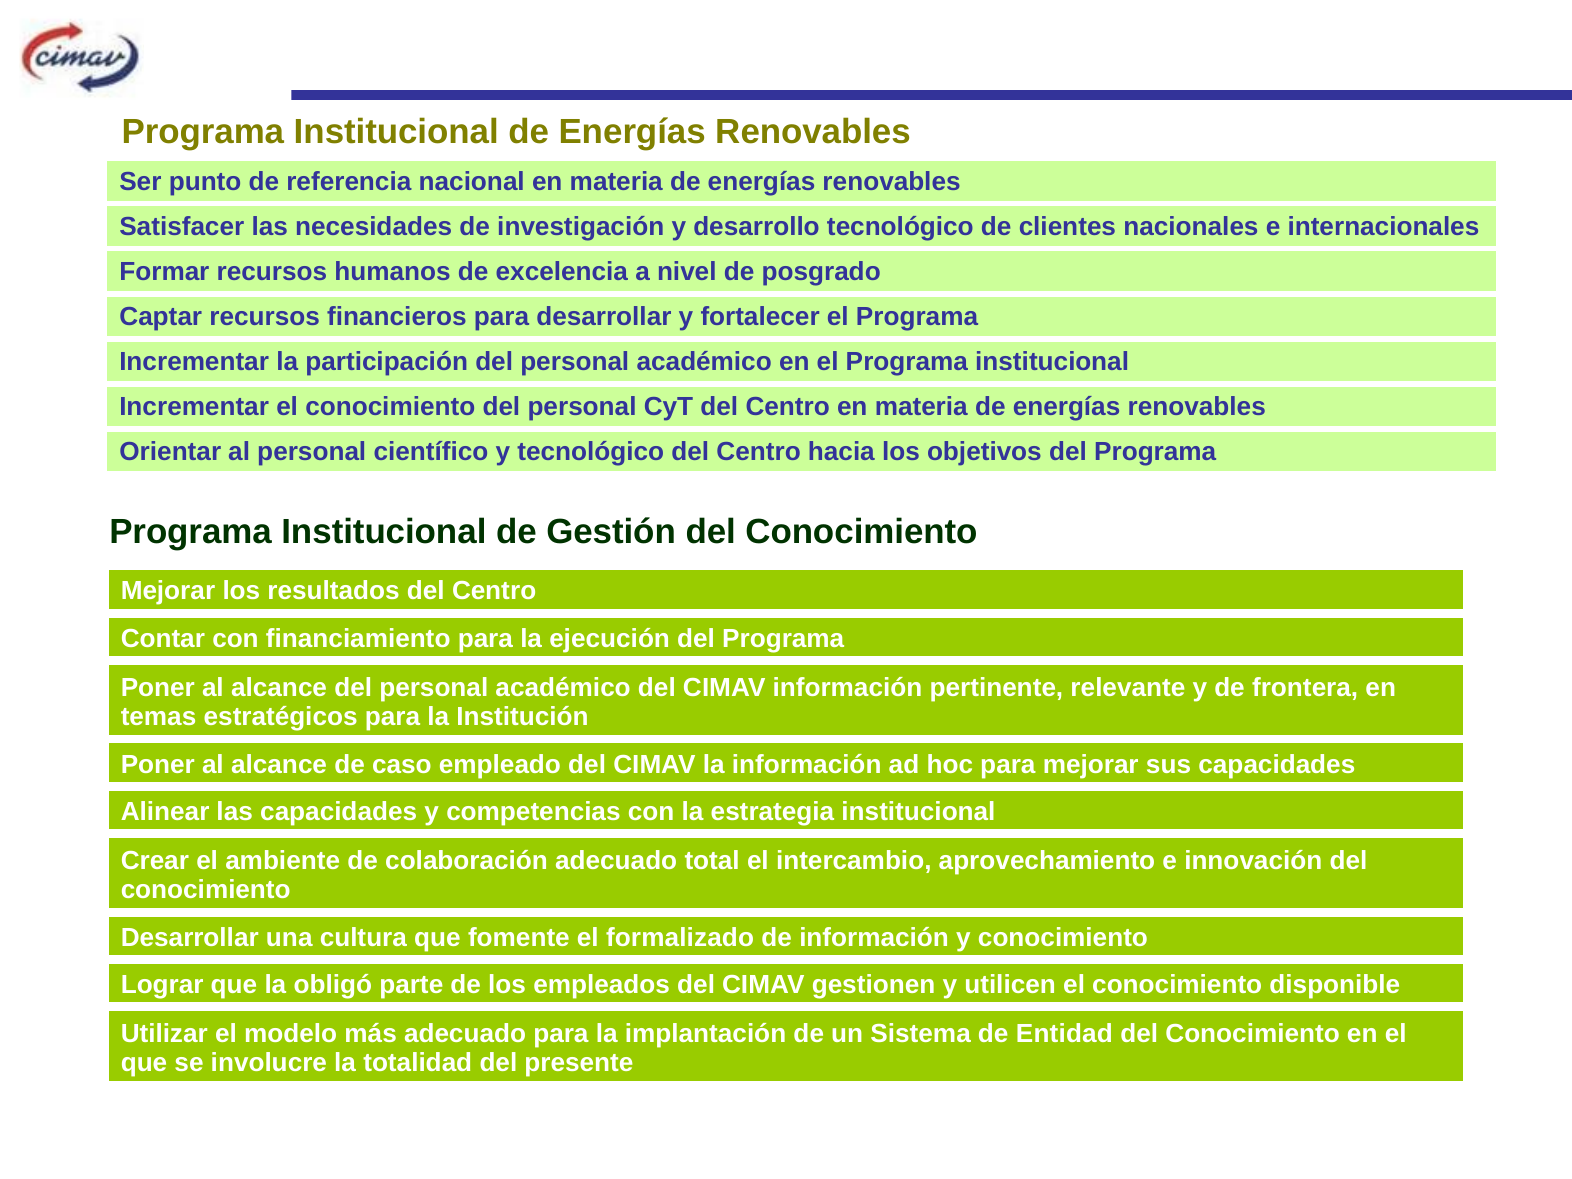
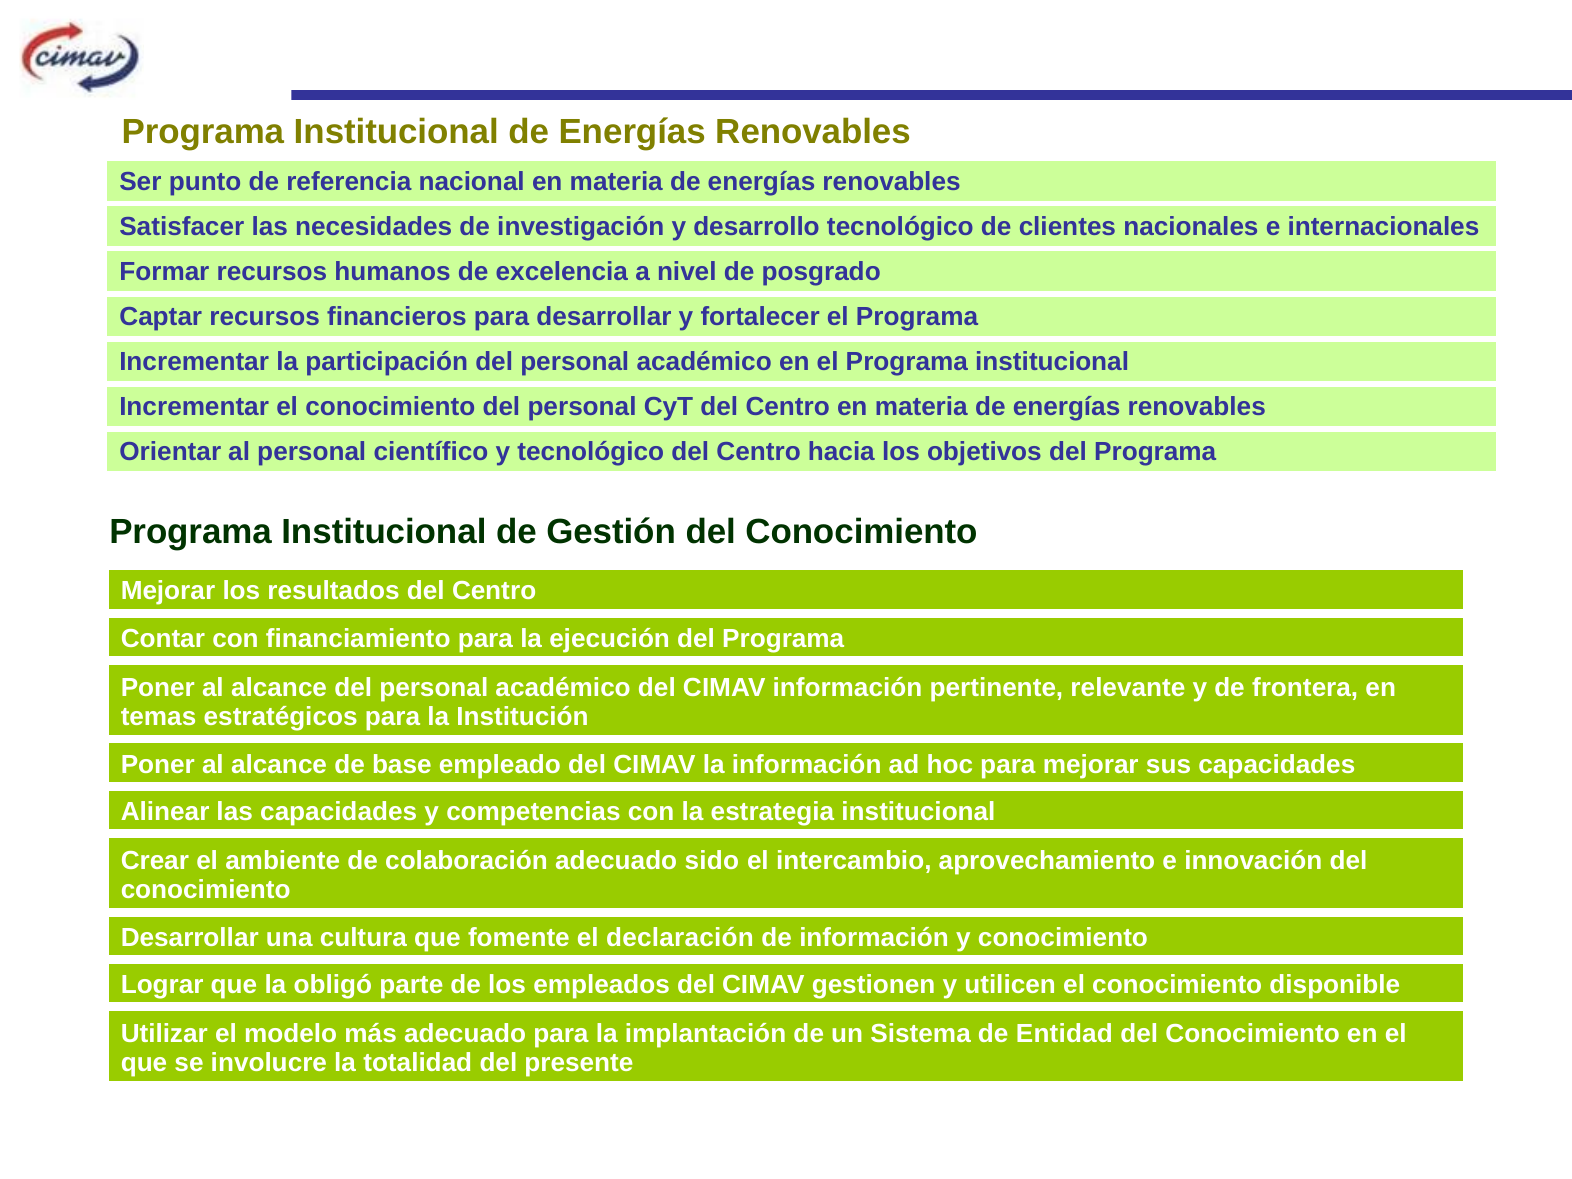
caso: caso -> base
total: total -> sido
formalizado: formalizado -> declaración
